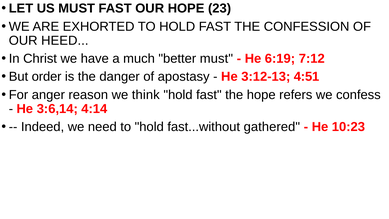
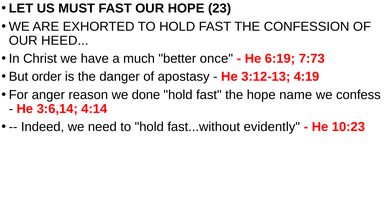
better must: must -> once
7:12: 7:12 -> 7:73
4:51: 4:51 -> 4:19
think: think -> done
refers: refers -> name
gathered: gathered -> evidently
